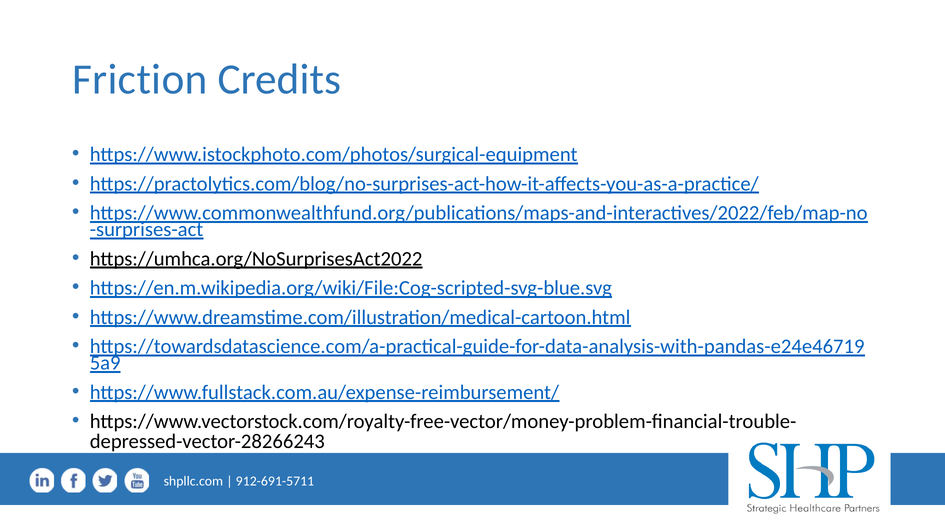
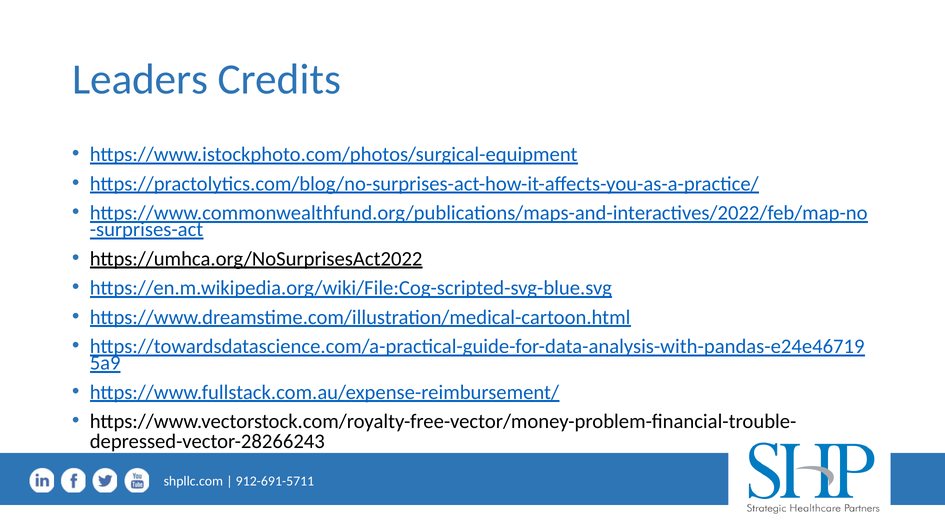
Friction: Friction -> Leaders
